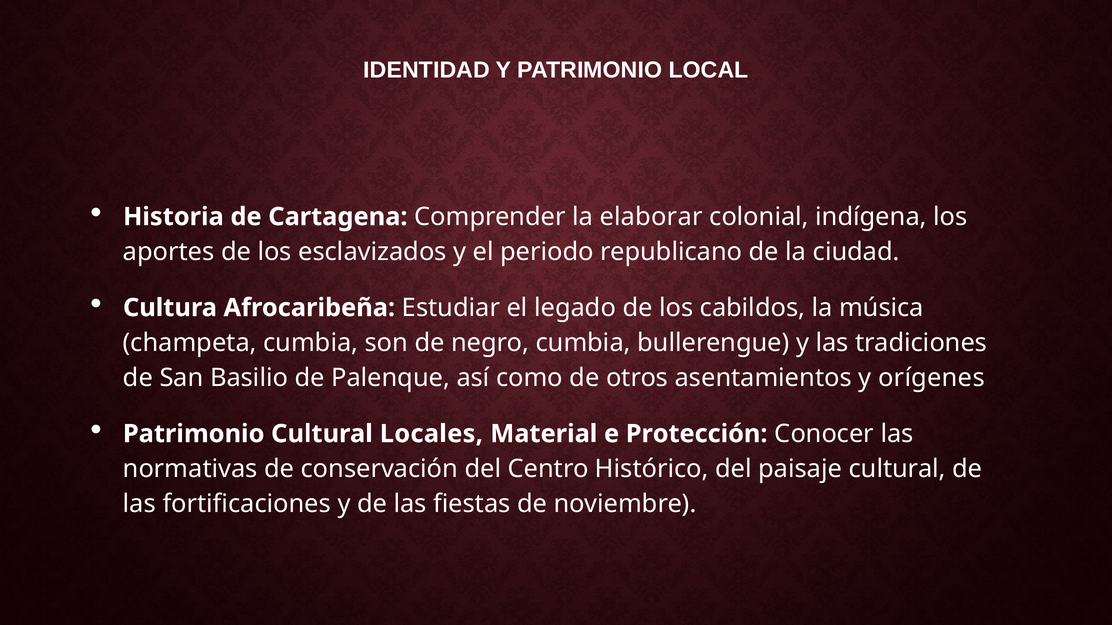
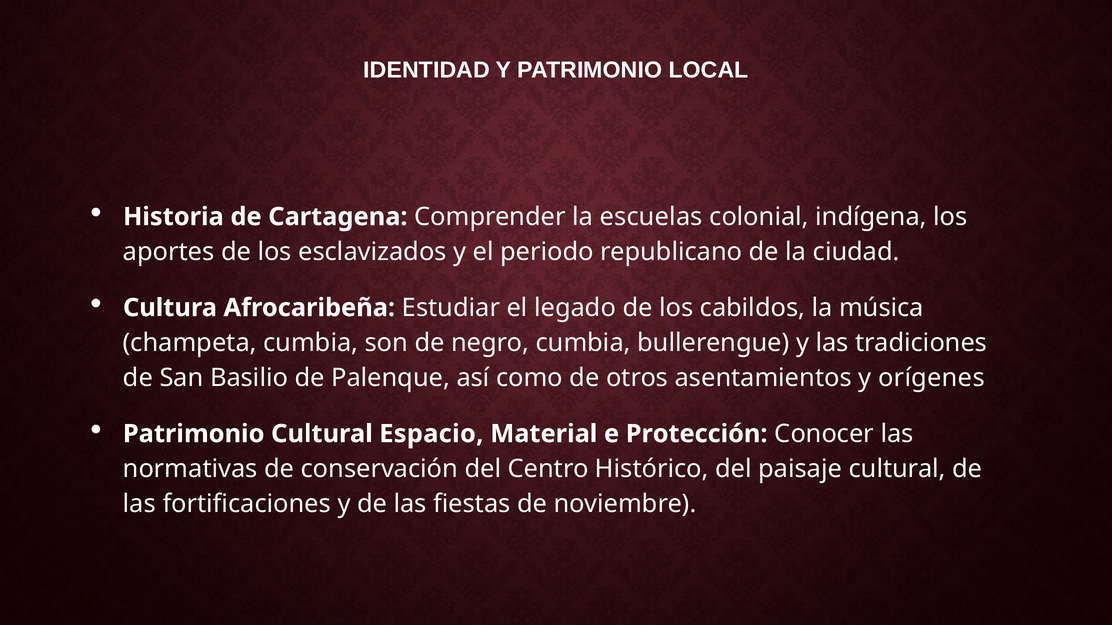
elaborar: elaborar -> escuelas
Locales: Locales -> Espacio
